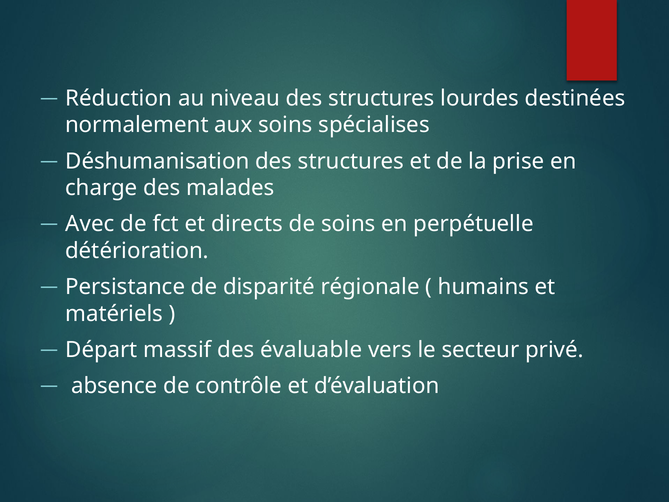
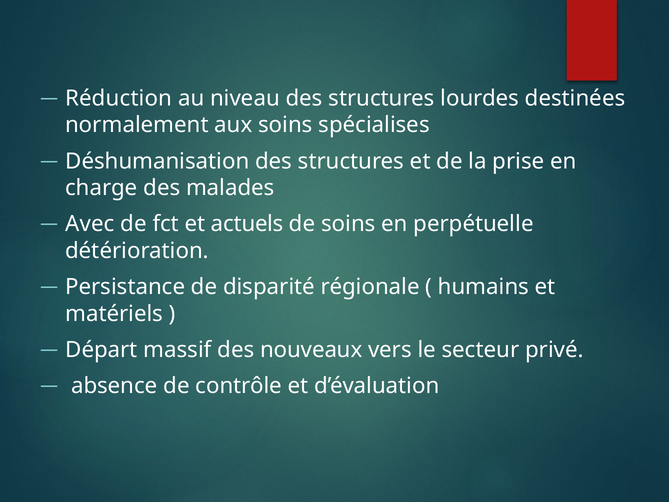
directs: directs -> actuels
évaluable: évaluable -> nouveaux
